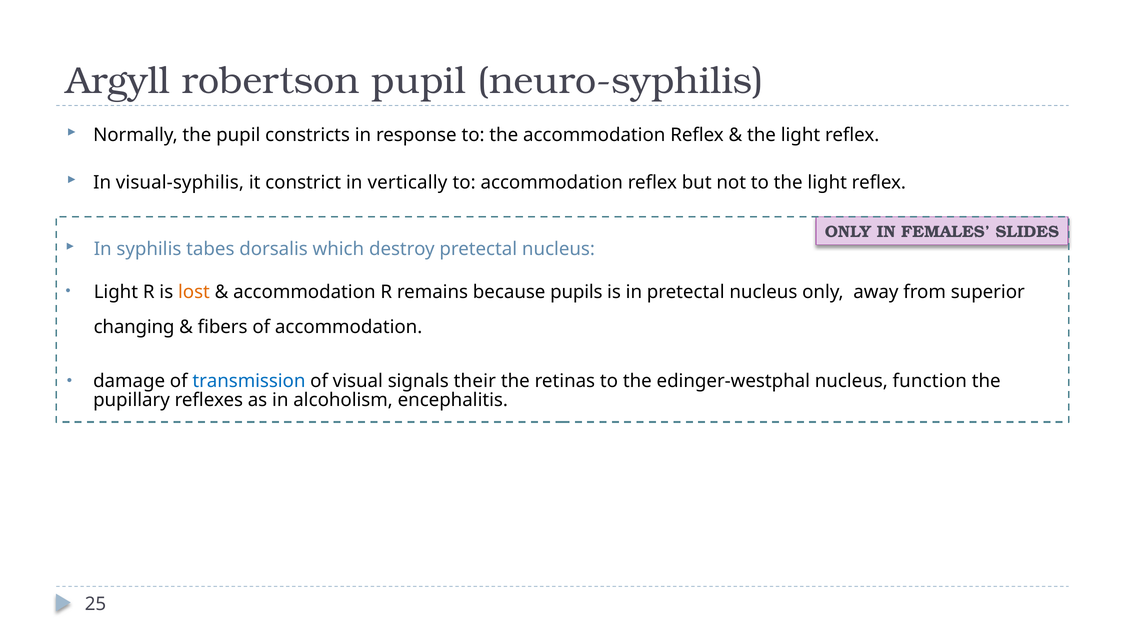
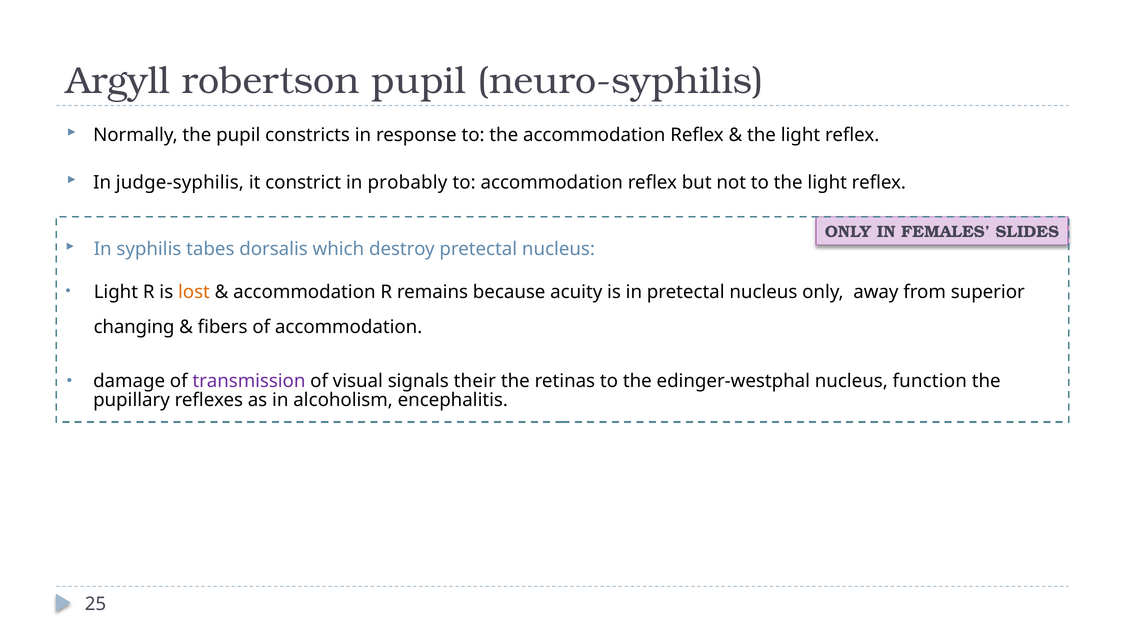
visual-syphilis: visual-syphilis -> judge-syphilis
vertically: vertically -> probably
pupils: pupils -> acuity
transmission colour: blue -> purple
